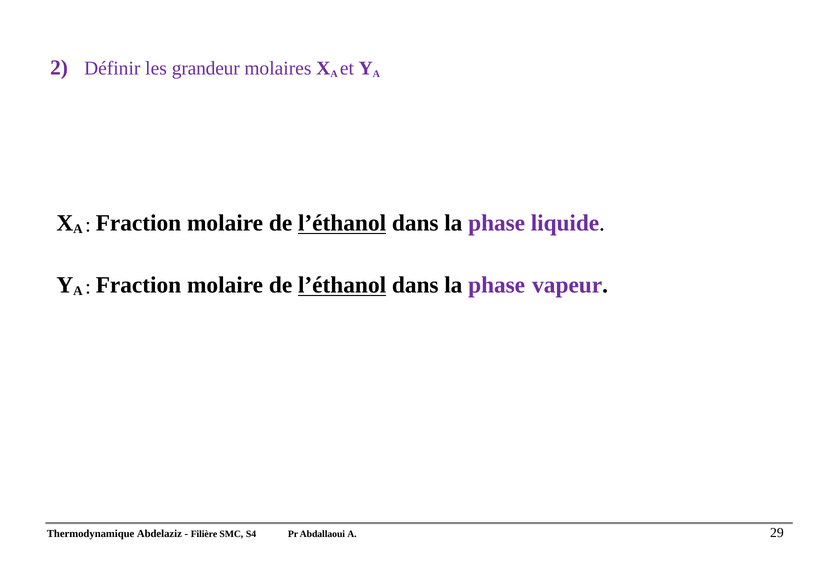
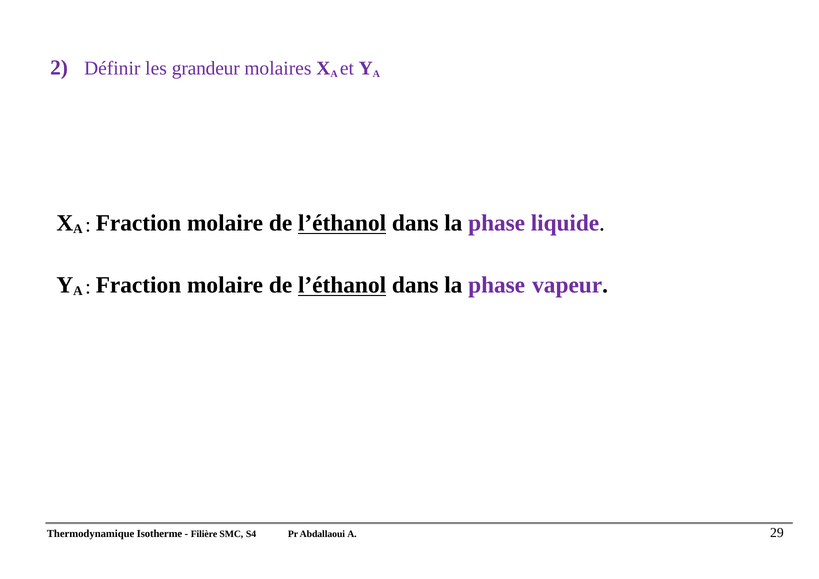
Abdelaziz: Abdelaziz -> Isotherme
